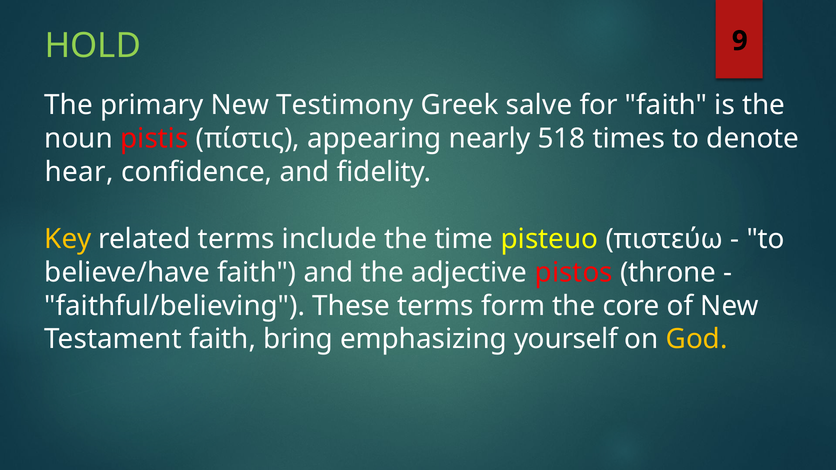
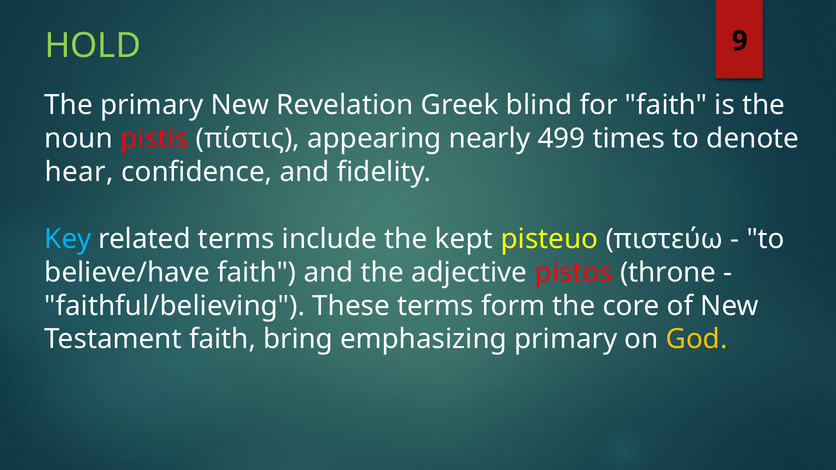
Testimony: Testimony -> Revelation
salve: salve -> blind
518: 518 -> 499
Key colour: yellow -> light blue
time: time -> kept
emphasizing yourself: yourself -> primary
